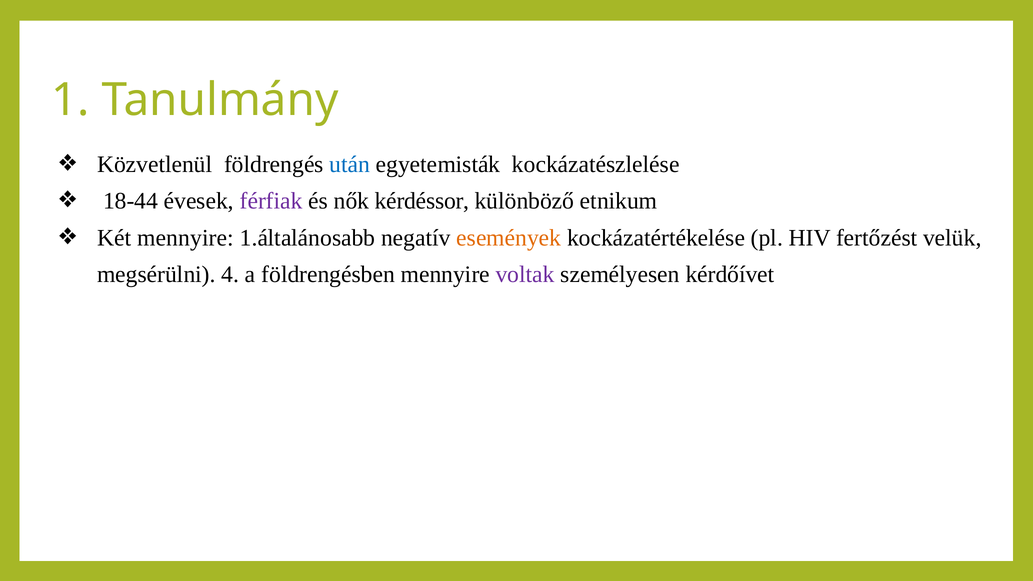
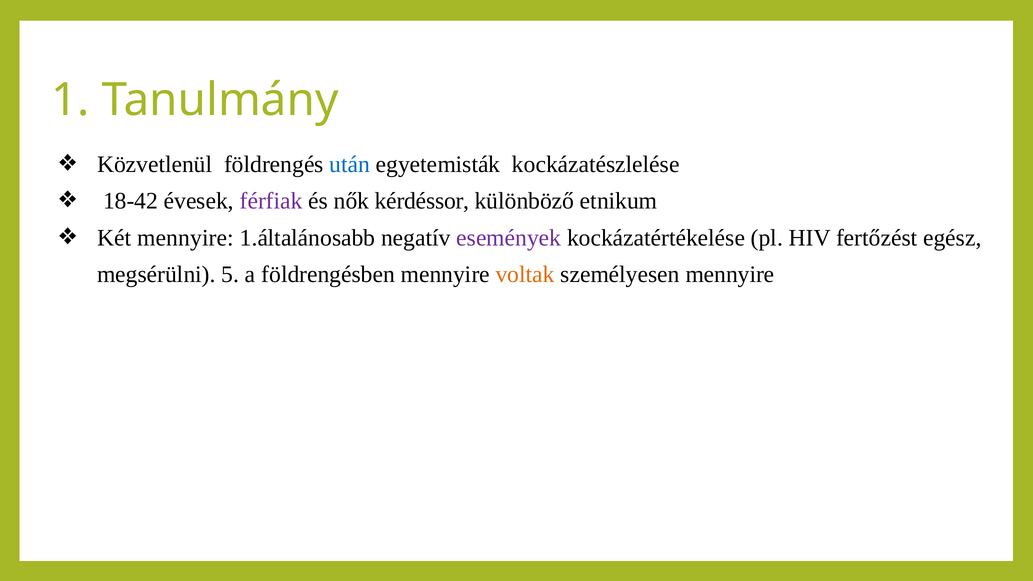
18-44: 18-44 -> 18-42
események colour: orange -> purple
velük: velük -> egész
4: 4 -> 5
voltak colour: purple -> orange
személyesen kérdőívet: kérdőívet -> mennyire
